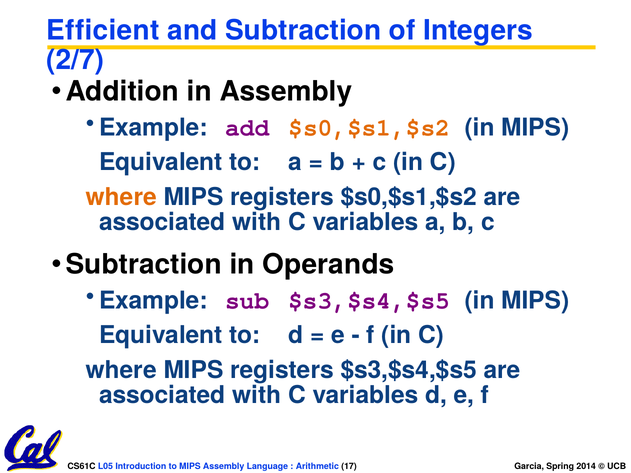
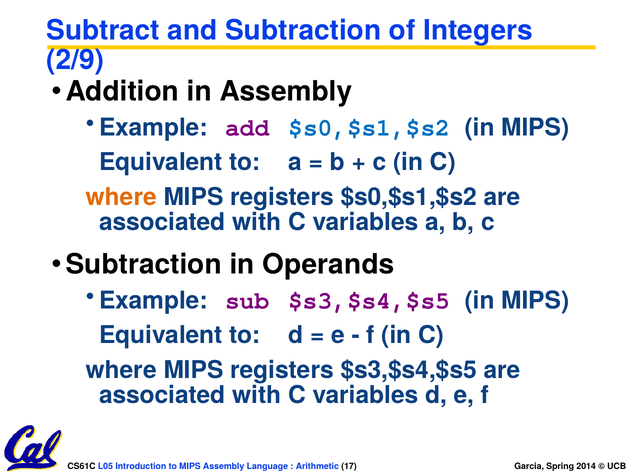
Efficient: Efficient -> Subtract
2/7: 2/7 -> 2/9
$s0,$s1,$s2 at (369, 128) colour: orange -> blue
